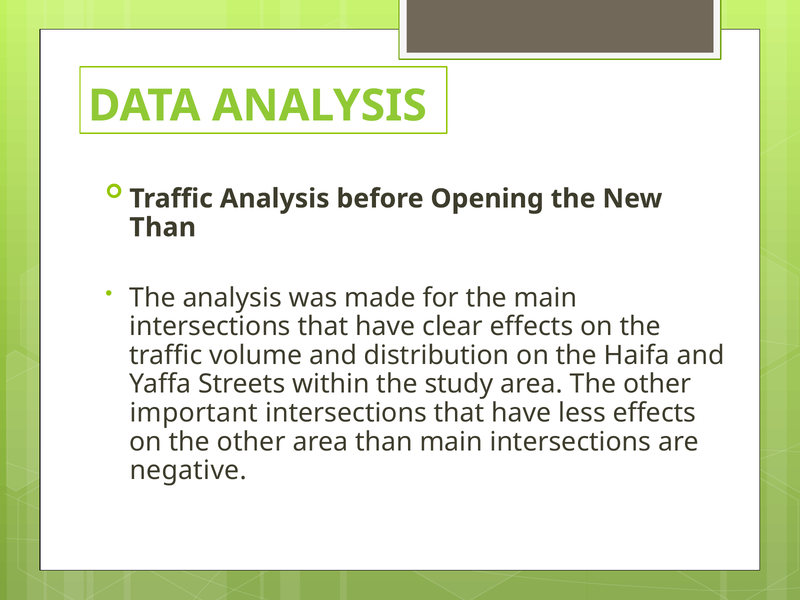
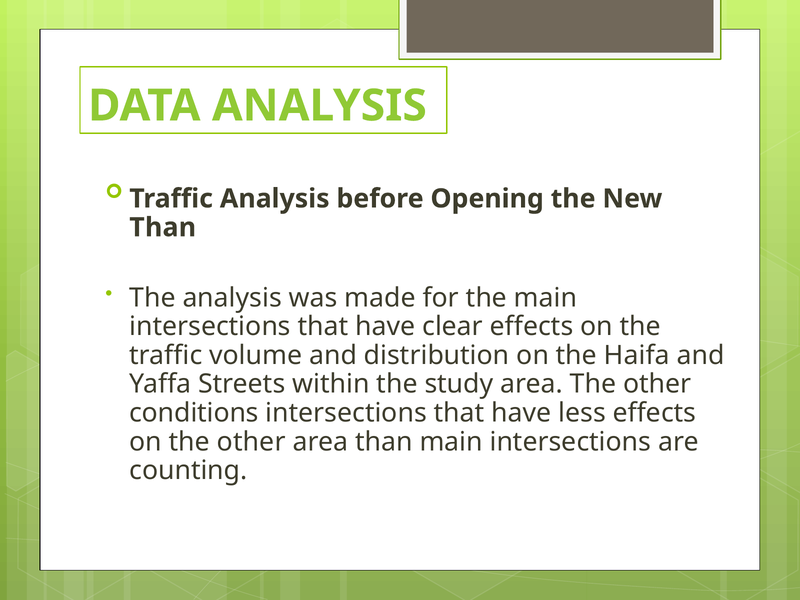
important: important -> conditions
negative: negative -> counting
